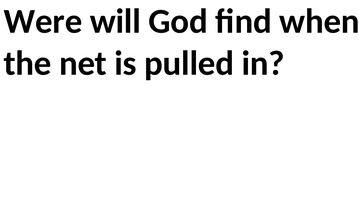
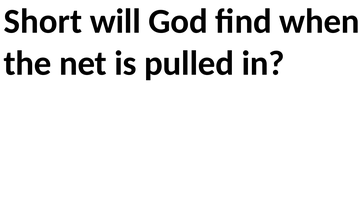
Were: Were -> Short
